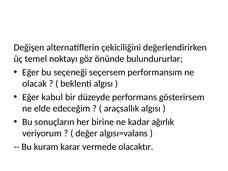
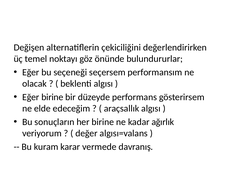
Eğer kabul: kabul -> birine
olacaktır: olacaktır -> davranış
